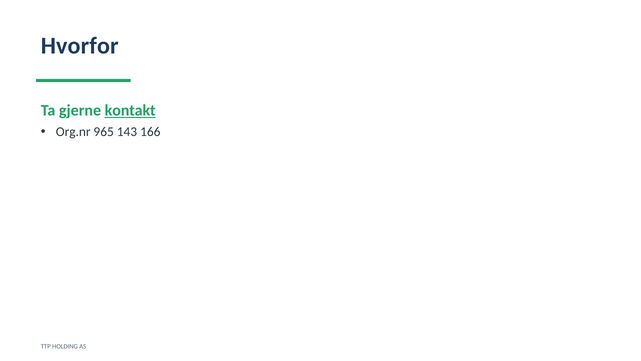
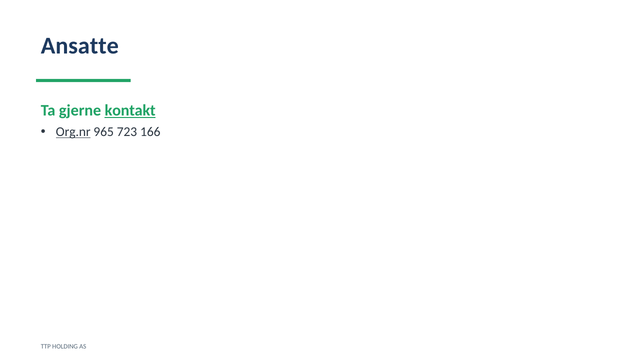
Hvorfor: Hvorfor -> Ansatte
Org.nr underline: none -> present
143: 143 -> 723
